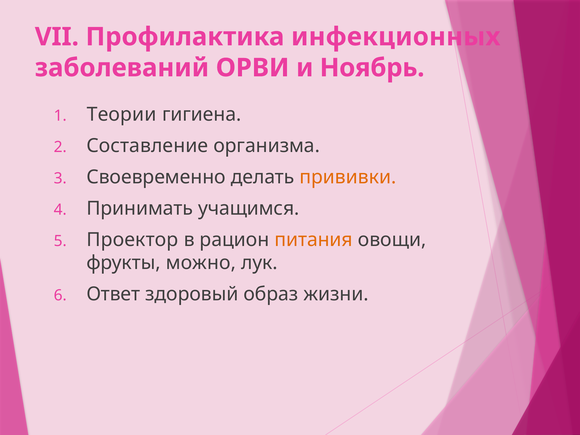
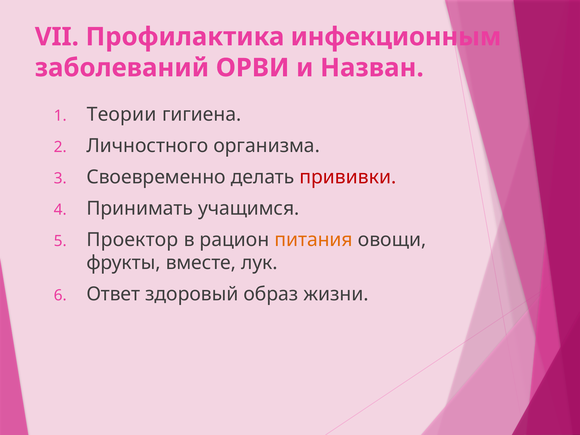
инфекционных: инфекционных -> инфекционным
Ноябрь: Ноябрь -> Назван
Составление: Составление -> Личностного
прививки colour: orange -> red
можно: можно -> вместе
